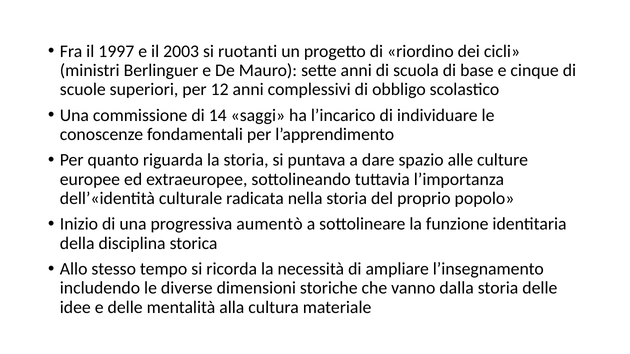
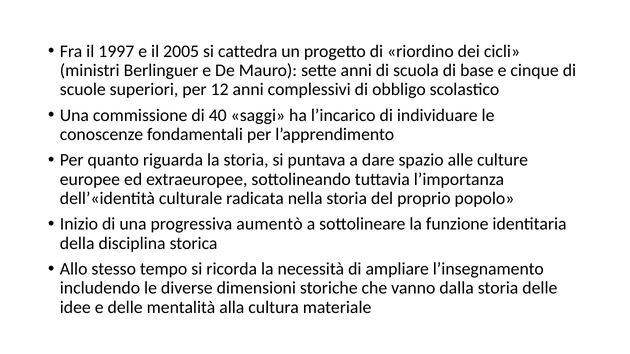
2003: 2003 -> 2005
ruotanti: ruotanti -> cattedra
14: 14 -> 40
